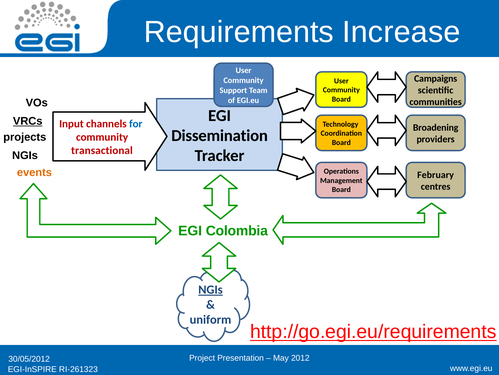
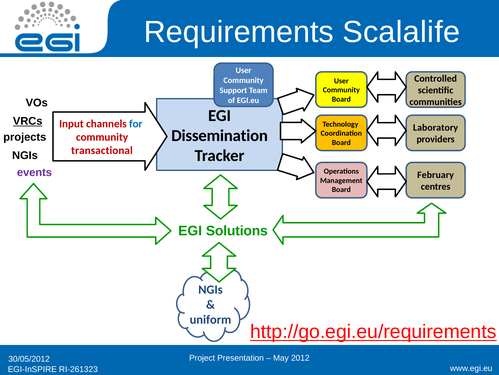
Increase: Increase -> Scalalife
Campaigns: Campaigns -> Controlled
Broadening: Broadening -> Laboratory
events colour: orange -> purple
Colombia: Colombia -> Solutions
NGIs at (210, 289) underline: present -> none
